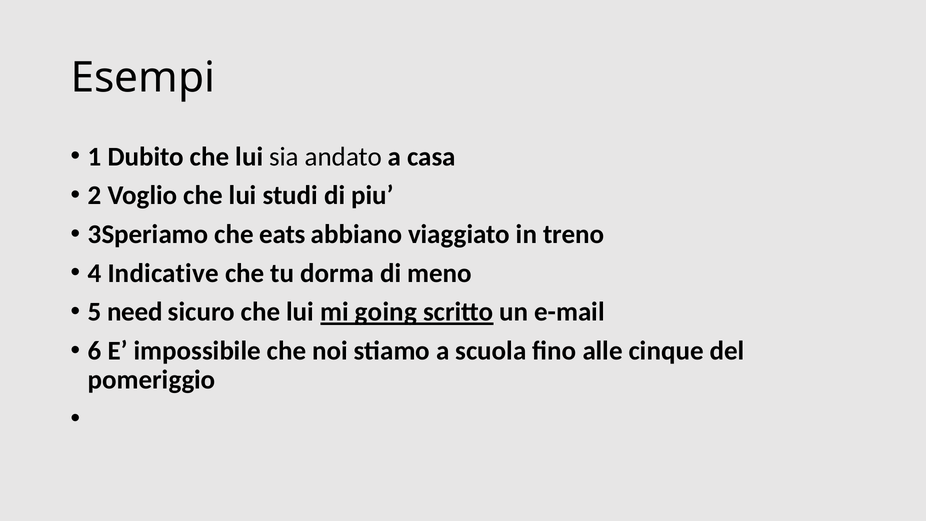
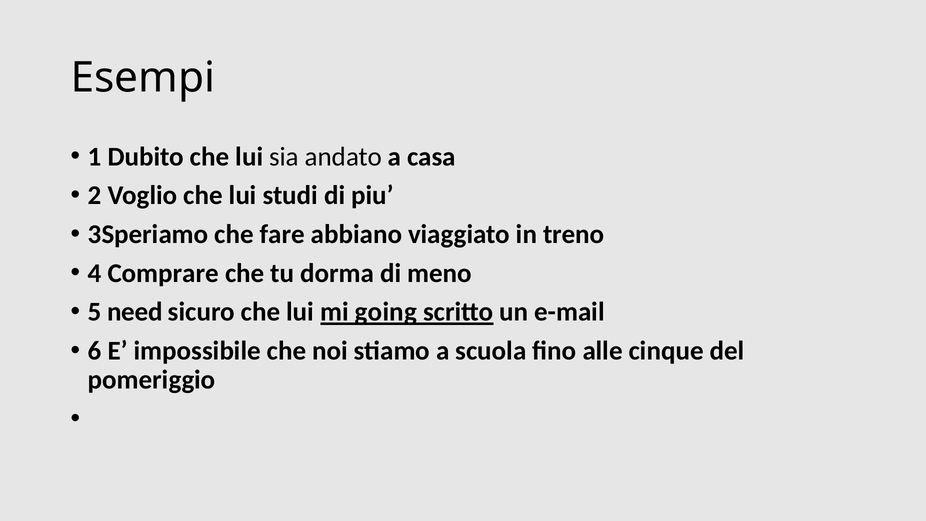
eats: eats -> fare
Indicative: Indicative -> Comprare
